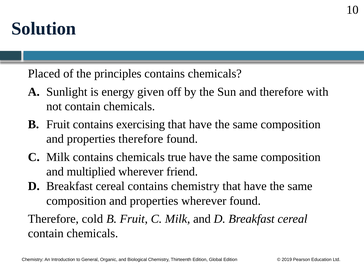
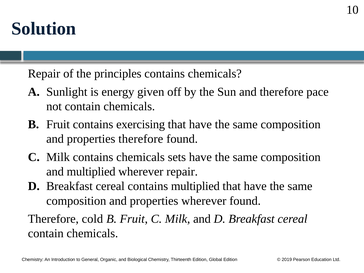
Placed at (44, 74): Placed -> Repair
with: with -> pace
true: true -> sets
wherever friend: friend -> repair
contains chemistry: chemistry -> multiplied
